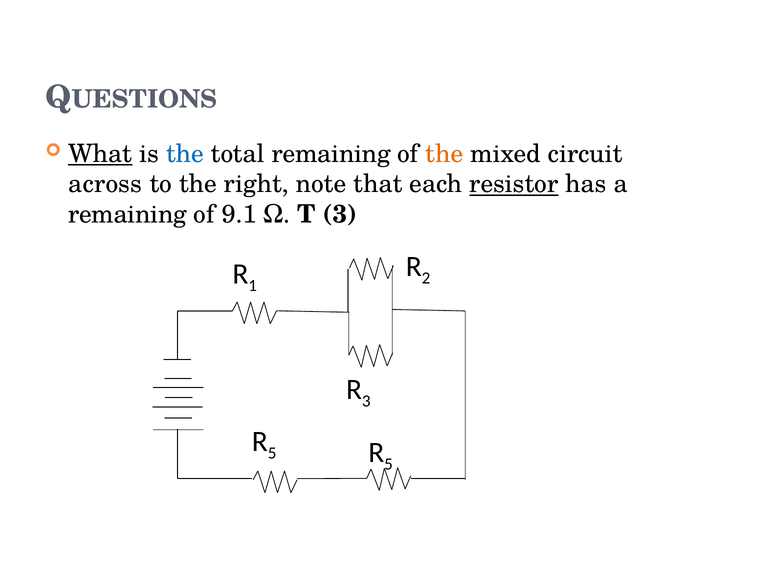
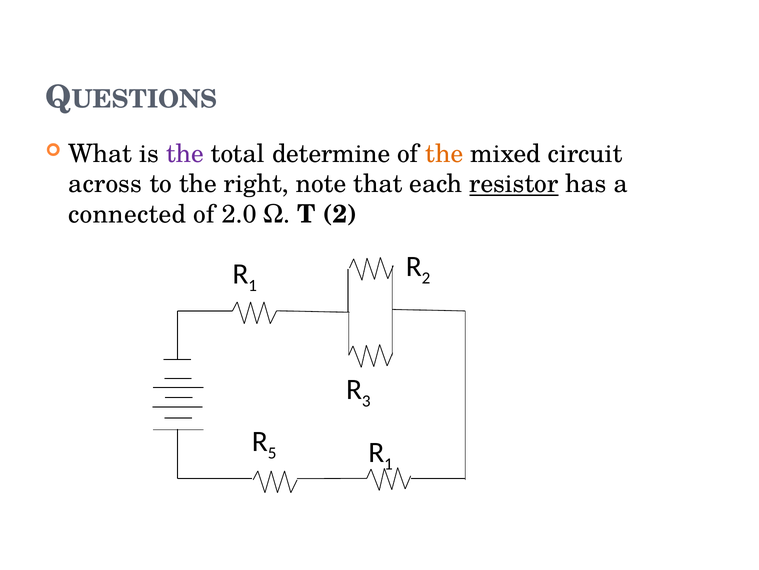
What underline: present -> none
the at (185, 154) colour: blue -> purple
total remaining: remaining -> determine
remaining at (127, 214): remaining -> connected
9.1: 9.1 -> 2.0
T 3: 3 -> 2
5 at (389, 463): 5 -> 1
